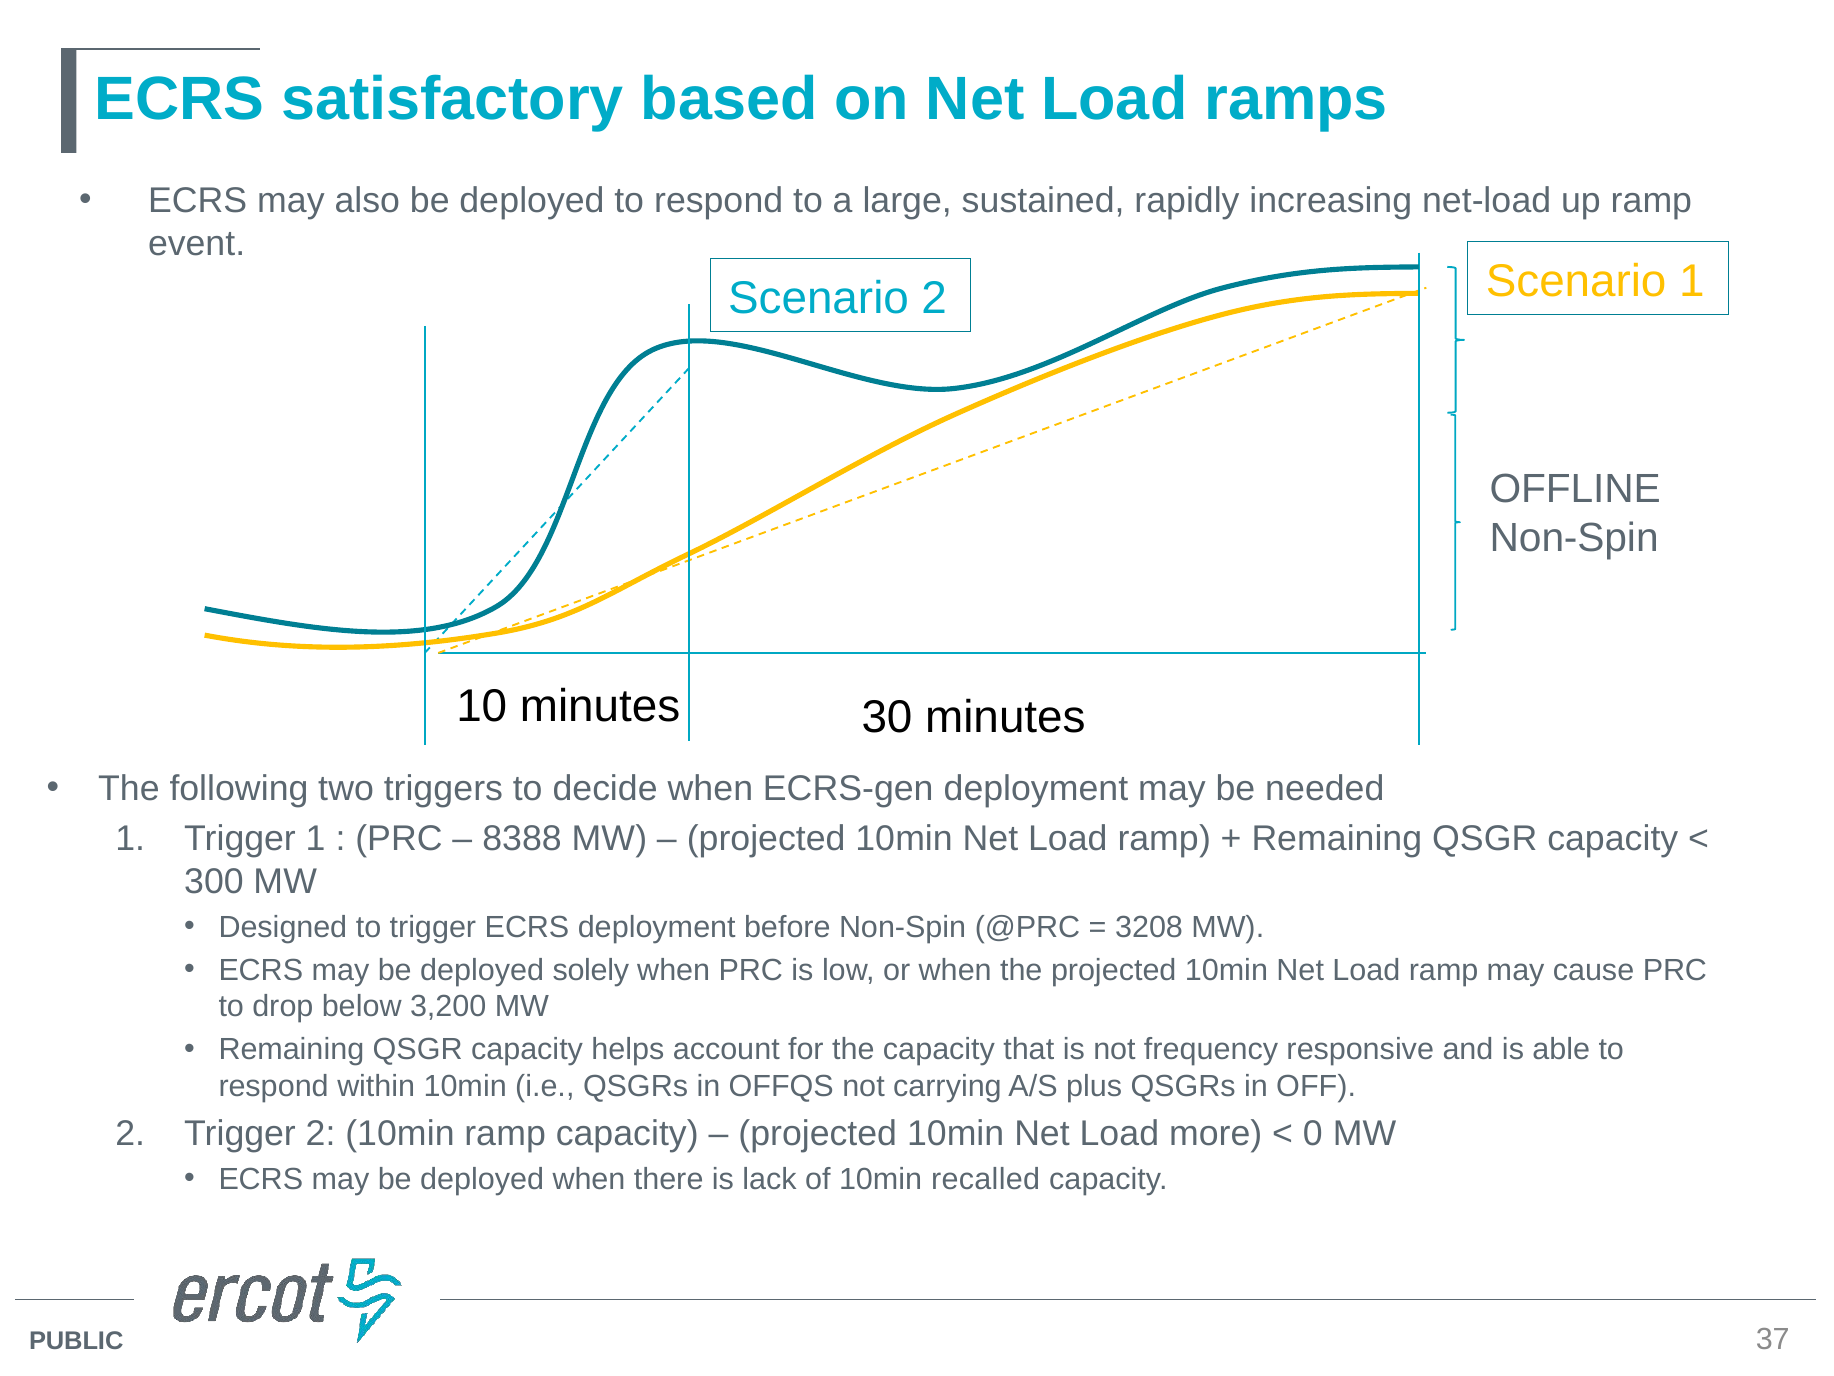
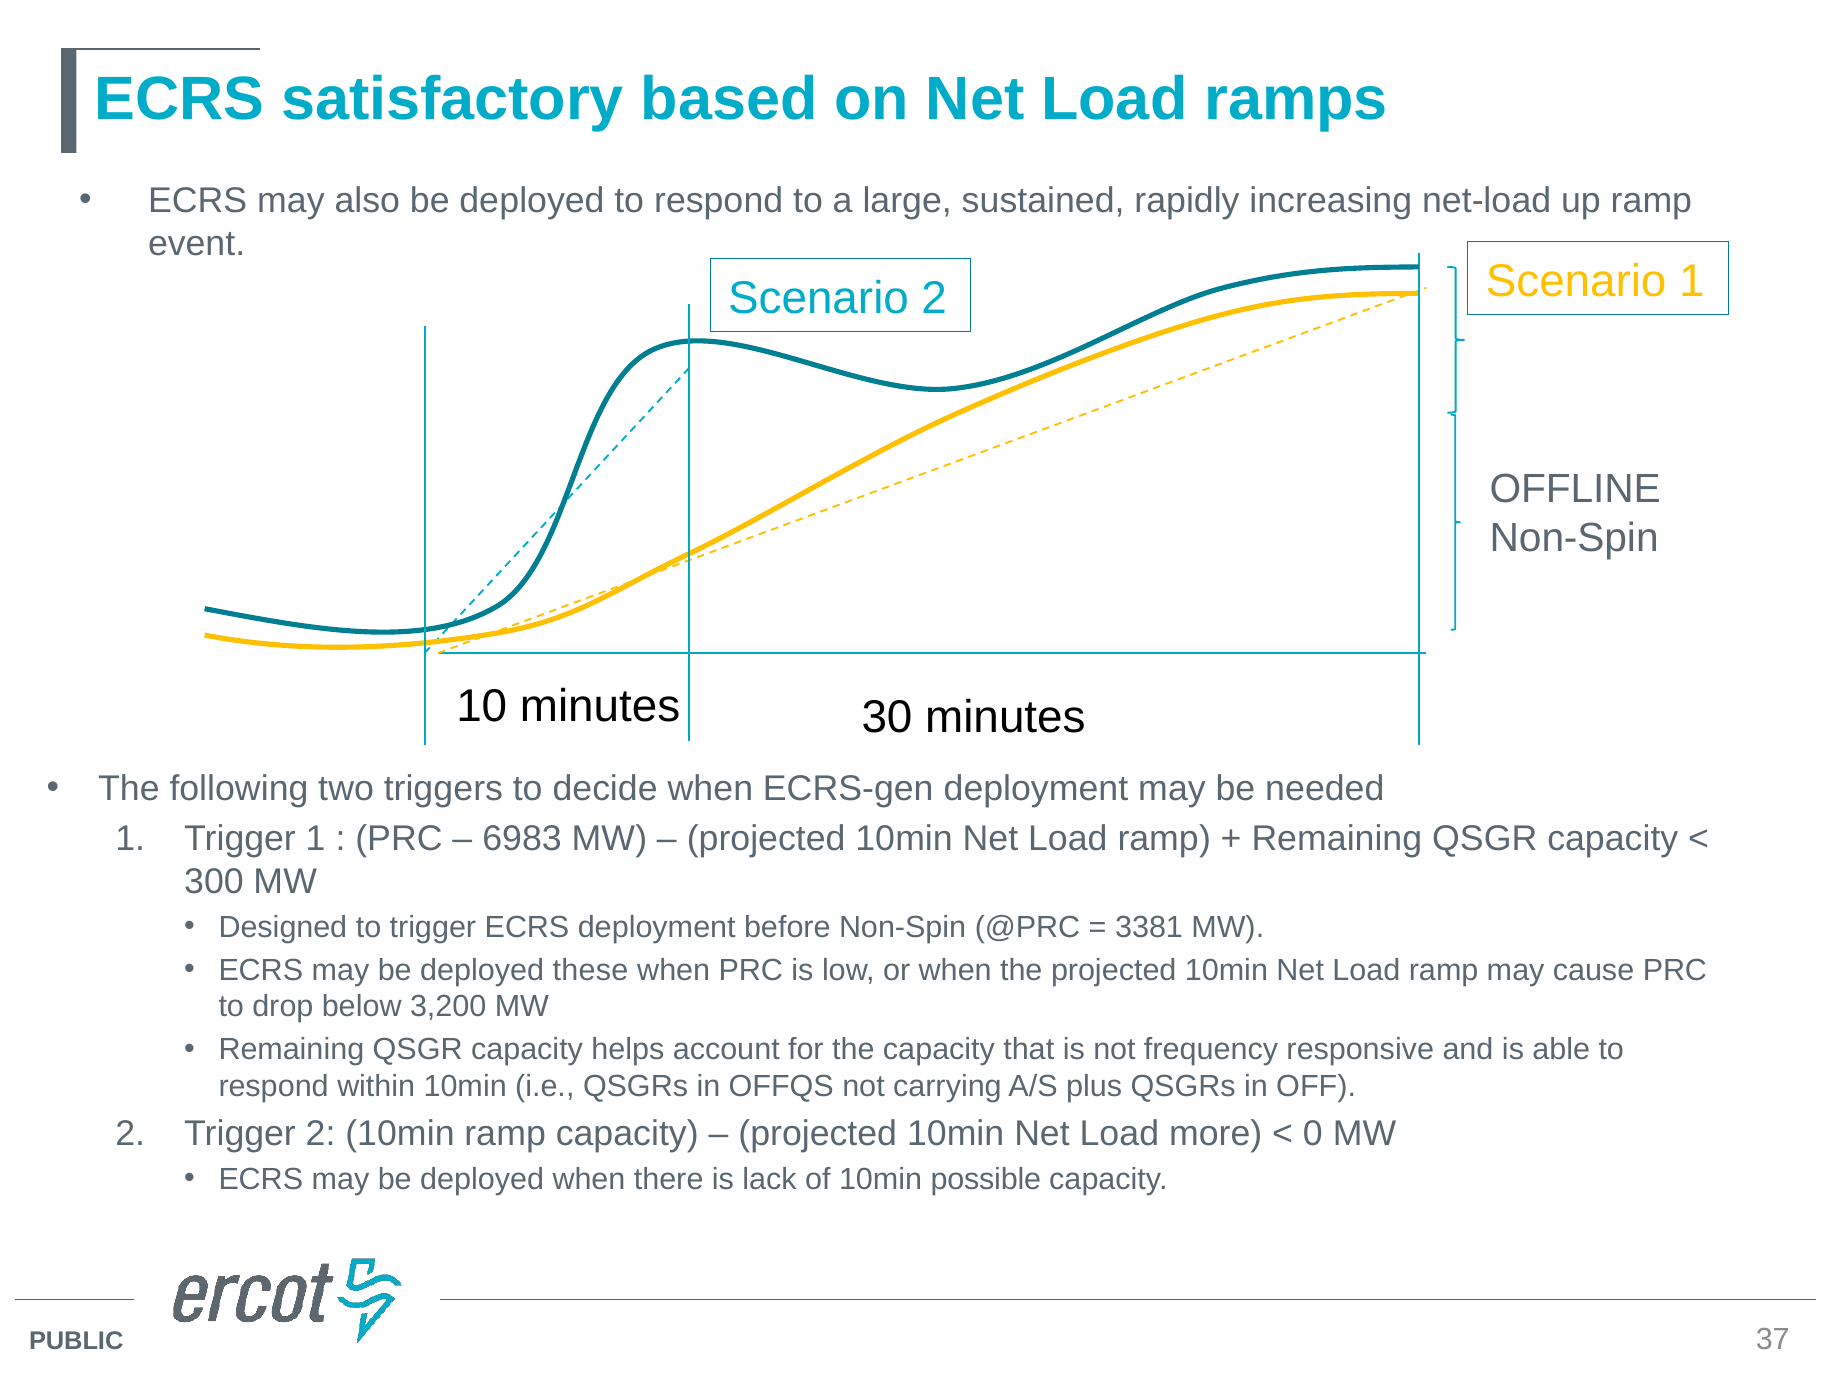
8388: 8388 -> 6983
3208: 3208 -> 3381
solely: solely -> these
recalled: recalled -> possible
